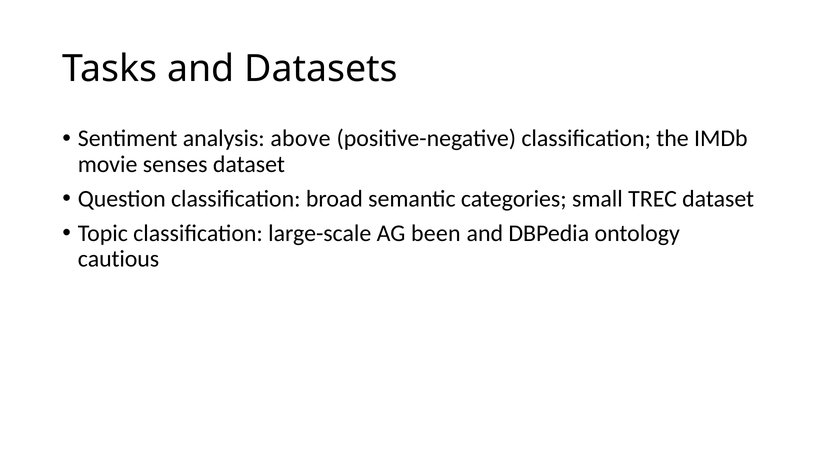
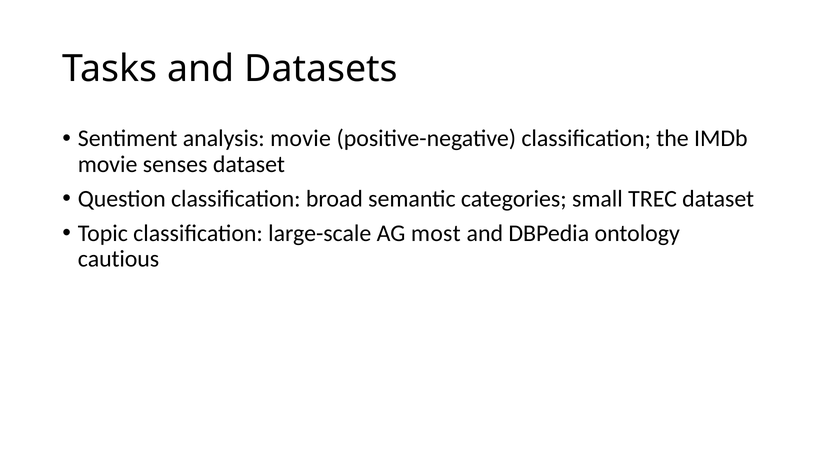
analysis above: above -> movie
been: been -> most
